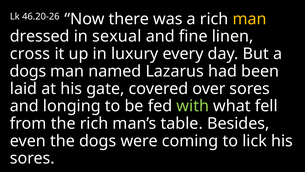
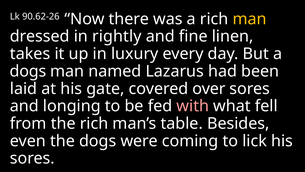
46.20-26: 46.20-26 -> 90.62-26
sexual: sexual -> rightly
cross: cross -> takes
with colour: light green -> pink
